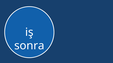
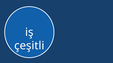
sonra: sonra -> çeşitli
